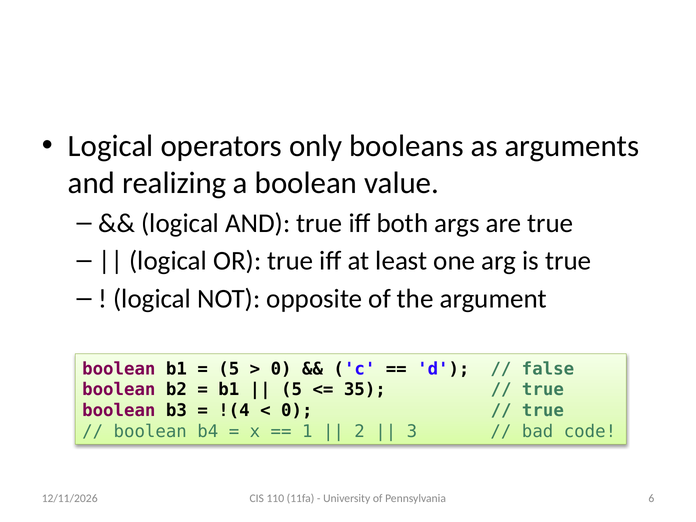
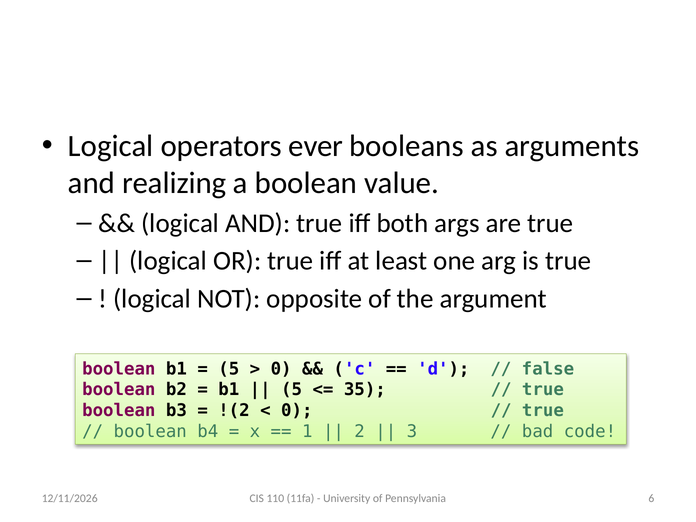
only: only -> ever
!(4: !(4 -> !(2
